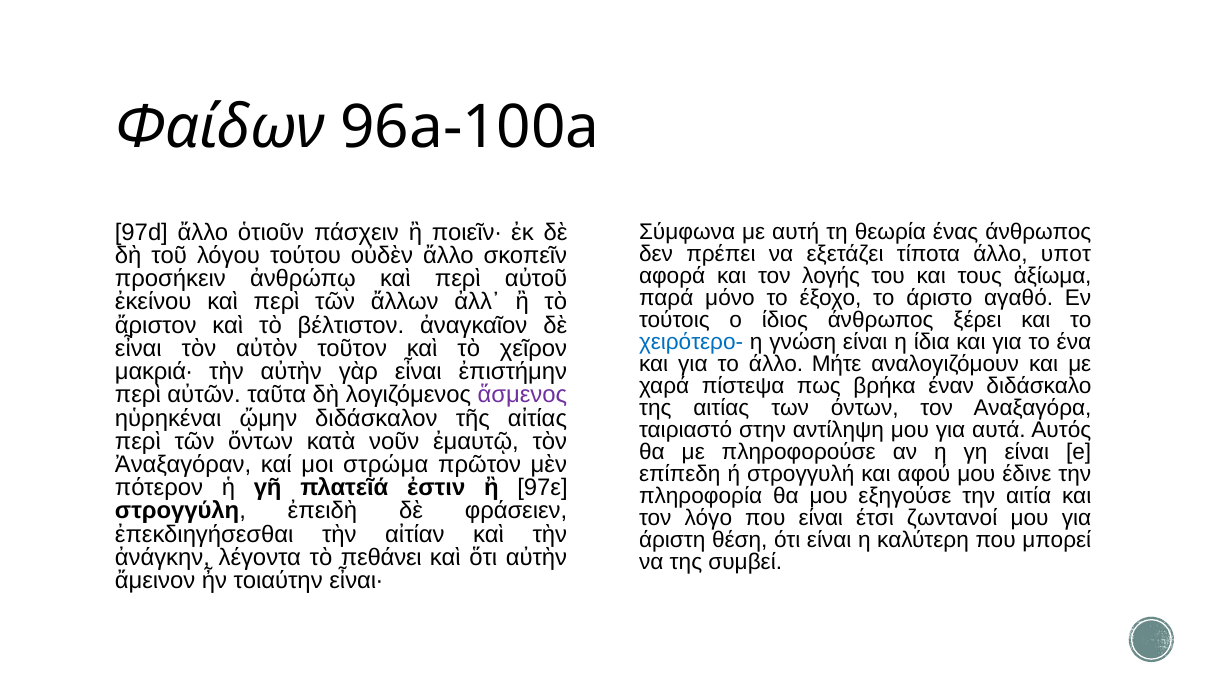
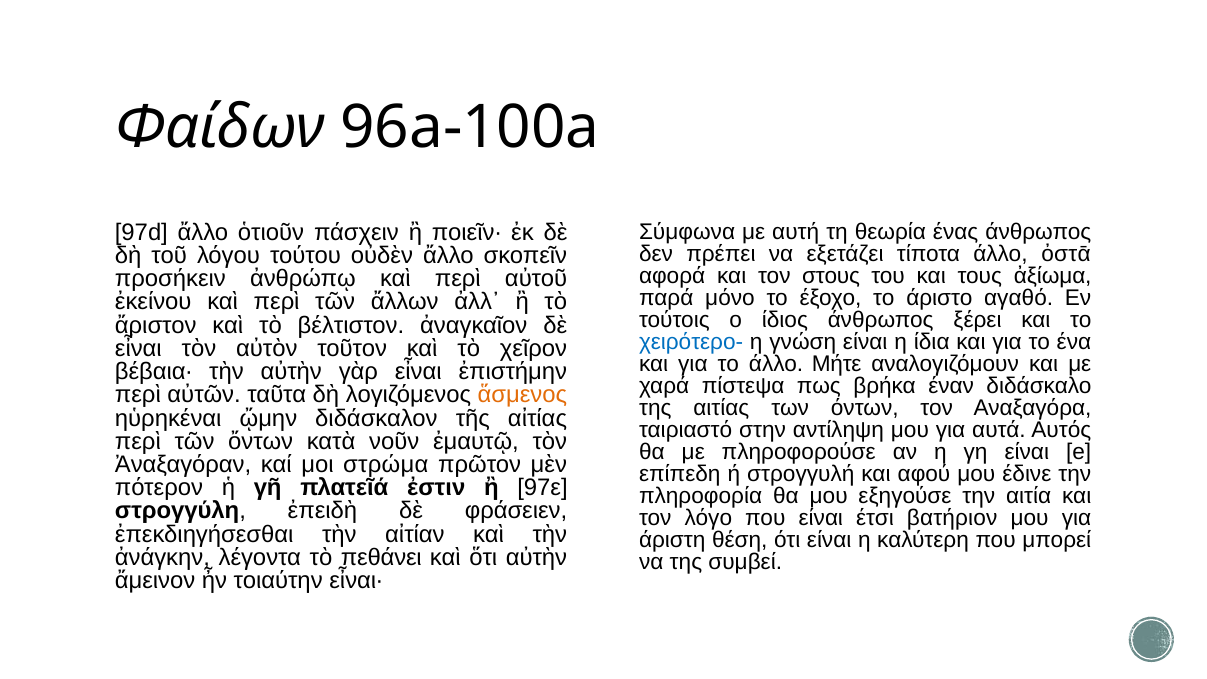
υποτ: υποτ -> ὀστᾱ
λογής: λογής -> στους
μακριά·: μακριά· -> βέβαια·
ἅσμενος colour: purple -> orange
ζωντανοί: ζωντανοί -> βατήριον
